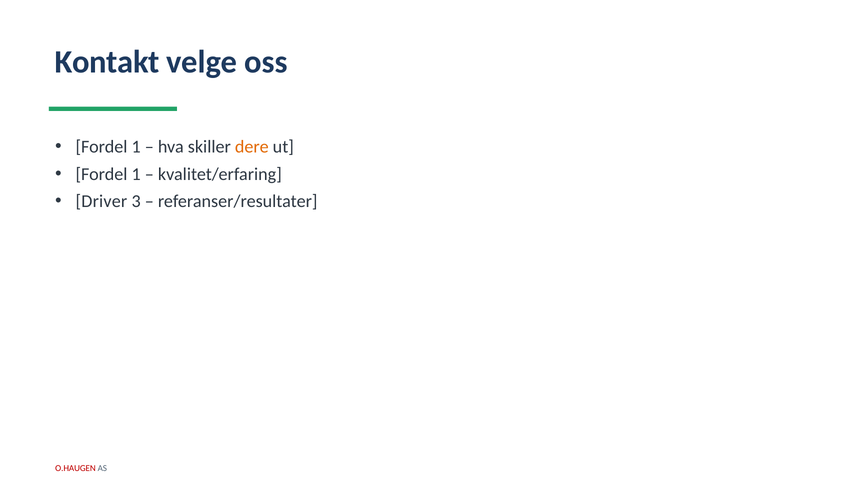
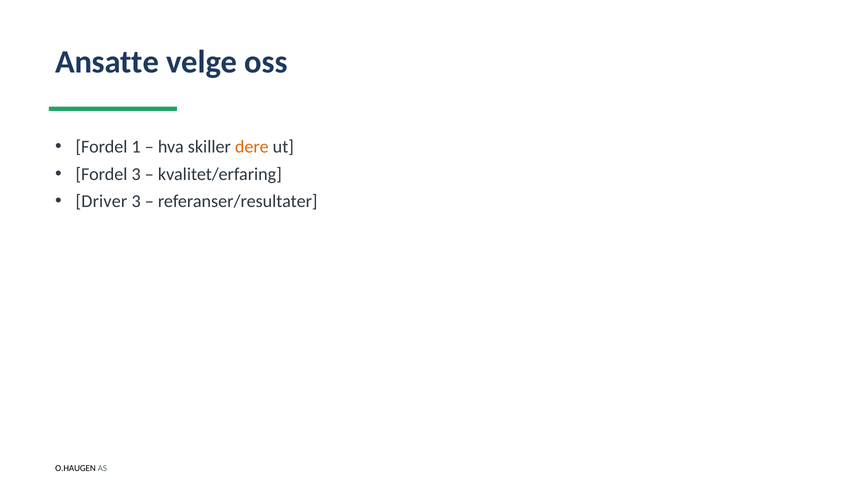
Kontakt: Kontakt -> Ansatte
1 at (136, 174): 1 -> 3
O.HAUGEN colour: red -> black
